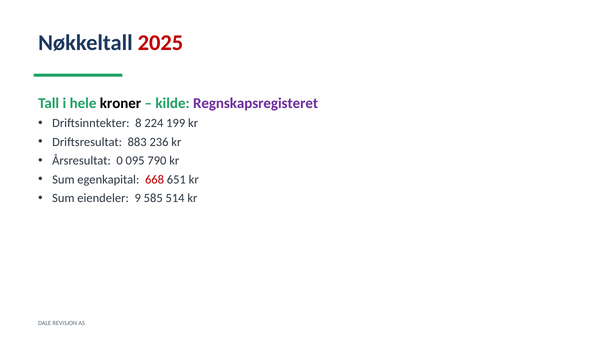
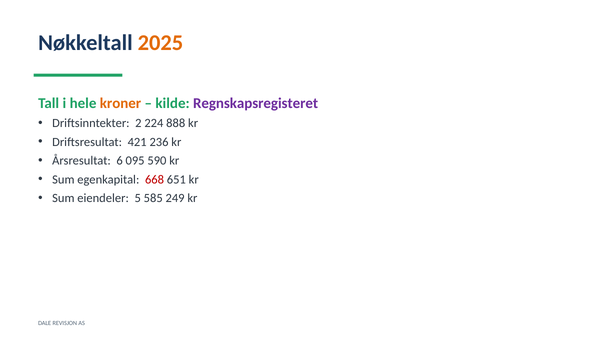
2025 colour: red -> orange
kroner colour: black -> orange
8: 8 -> 2
199: 199 -> 888
883: 883 -> 421
0: 0 -> 6
790: 790 -> 590
9: 9 -> 5
514: 514 -> 249
